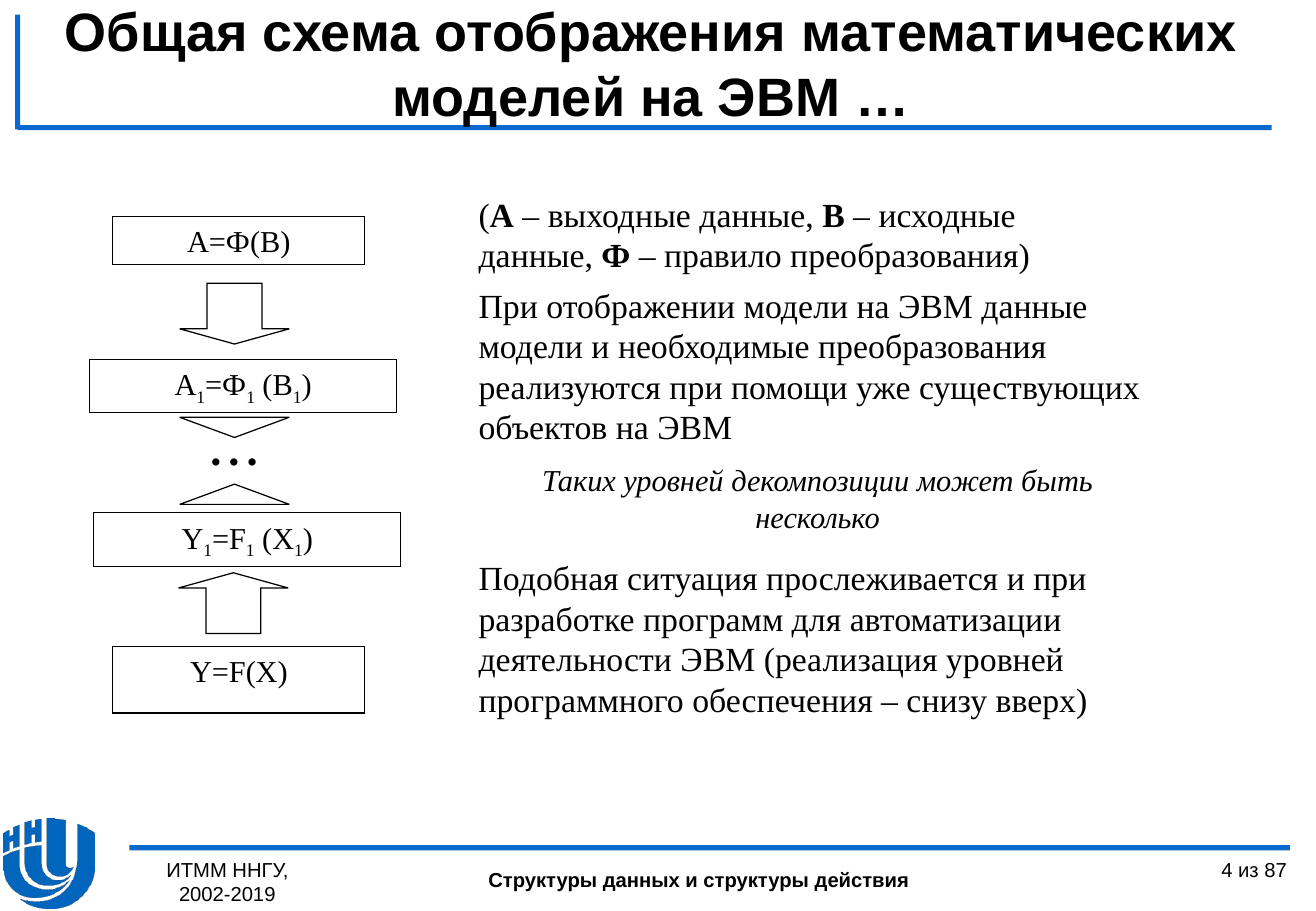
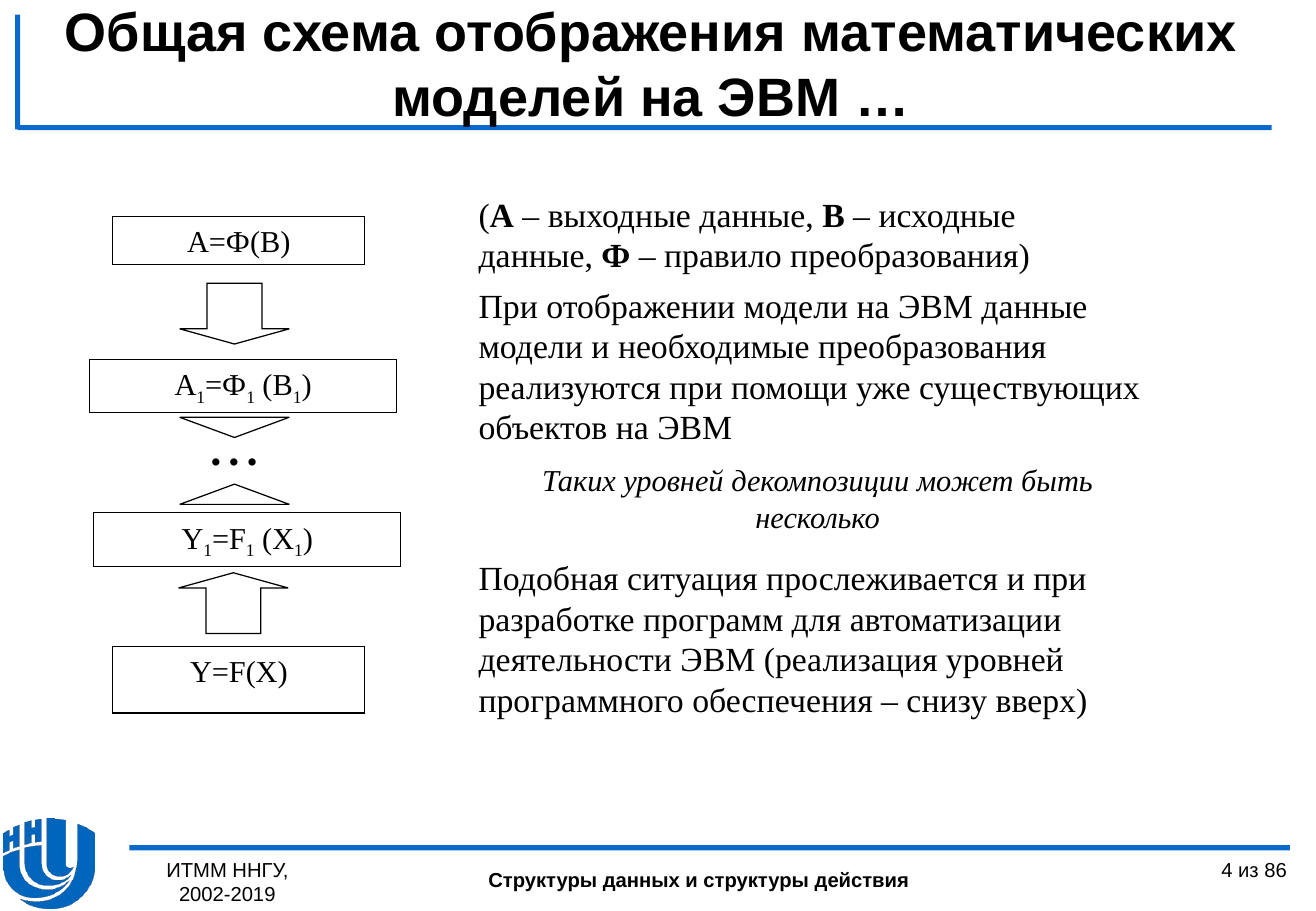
87: 87 -> 86
